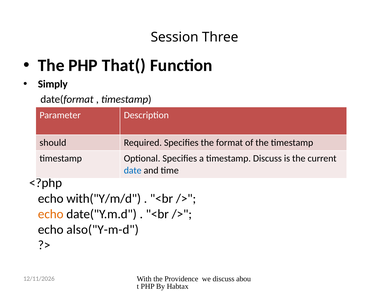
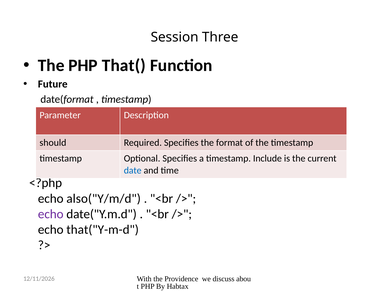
Simply: Simply -> Future
timestamp Discuss: Discuss -> Include
with("Y/m/d: with("Y/m/d -> also("Y/m/d
echo at (51, 214) colour: orange -> purple
also("Y-m-d: also("Y-m-d -> that("Y-m-d
